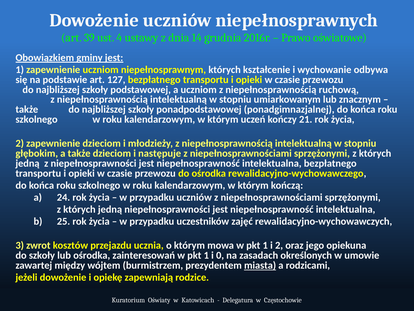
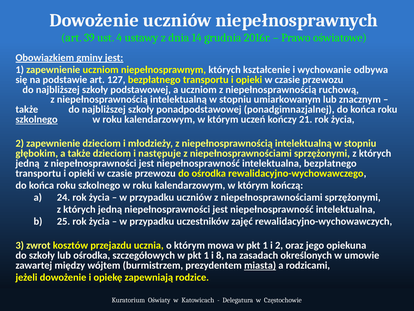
szkolnego at (37, 119) underline: none -> present
zainteresowań: zainteresowań -> szczegółowych
0: 0 -> 8
